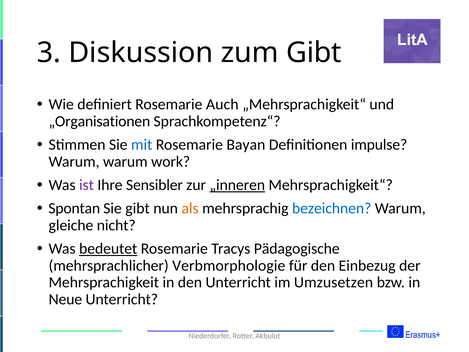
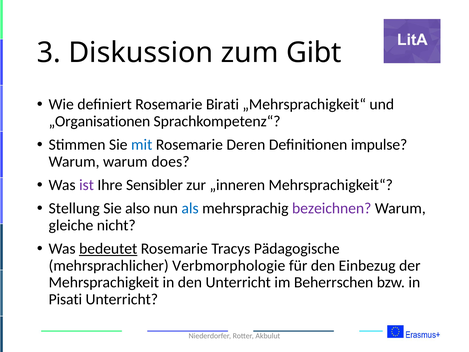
Auch: Auch -> Birati
Bayan: Bayan -> Deren
work: work -> does
„inneren underline: present -> none
Spontan: Spontan -> Stellung
Sie gibt: gibt -> also
als colour: orange -> blue
bezeichnen colour: blue -> purple
Umzusetzen: Umzusetzen -> Beherrschen
Neue: Neue -> Pisati
